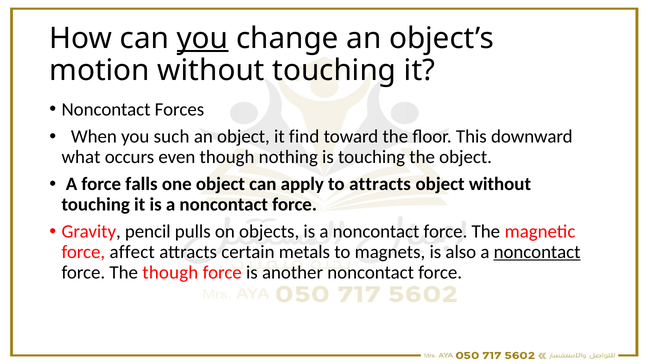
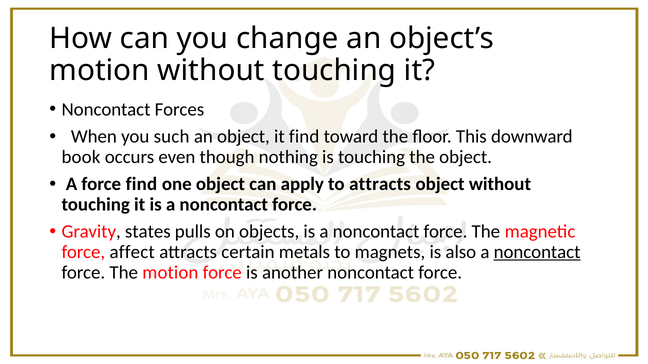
you at (203, 38) underline: present -> none
what: what -> book
force falls: falls -> find
pencil: pencil -> states
The though: though -> motion
